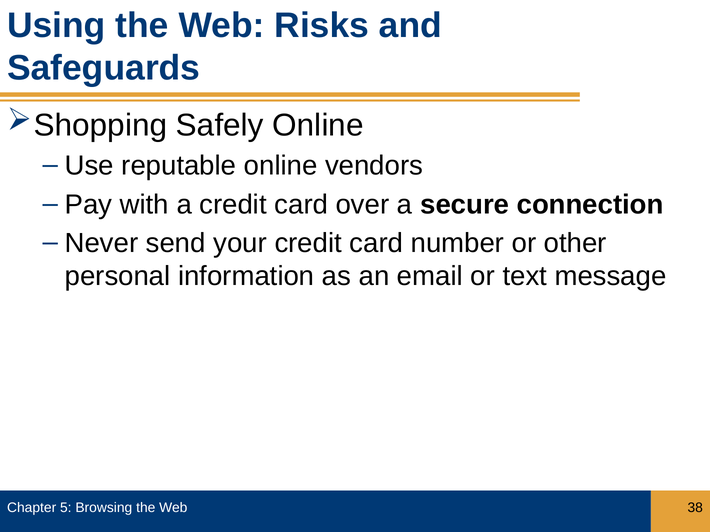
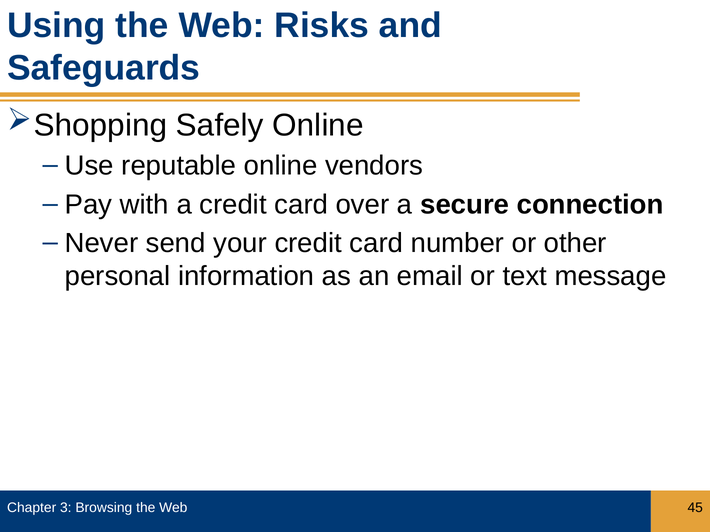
5: 5 -> 3
38: 38 -> 45
